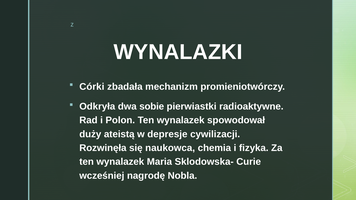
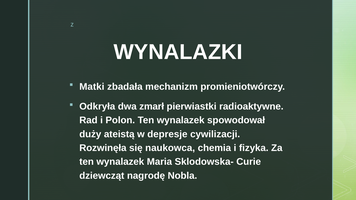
Córki: Córki -> Matki
sobie: sobie -> zmarł
wcześniej: wcześniej -> dziewcząt
